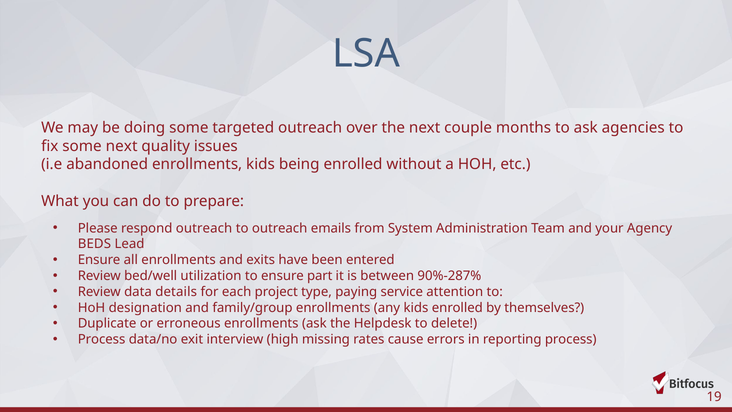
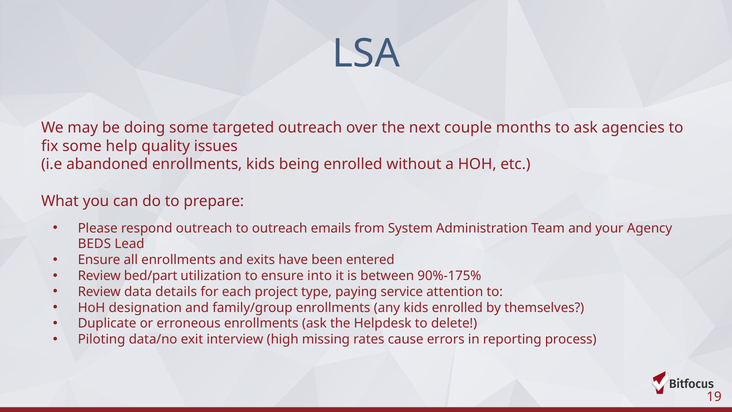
some next: next -> help
bed/well: bed/well -> bed/part
part: part -> into
90%-287%: 90%-287% -> 90%-175%
Process at (102, 339): Process -> Piloting
